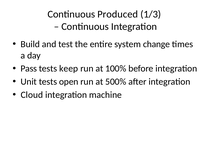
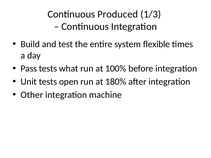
change: change -> flexible
keep: keep -> what
500%: 500% -> 180%
Cloud: Cloud -> Other
